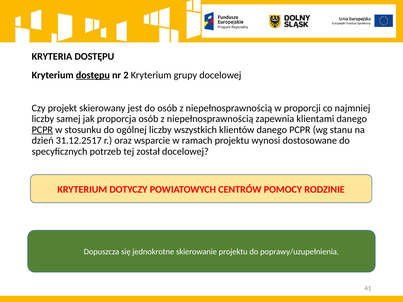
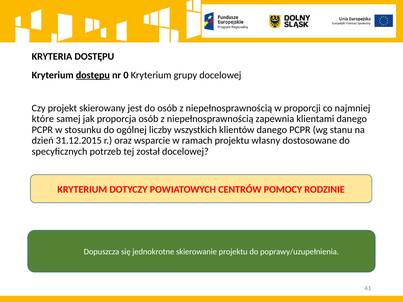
2: 2 -> 0
liczby at (43, 119): liczby -> które
PCPR at (42, 130) underline: present -> none
31.12.2517: 31.12.2517 -> 31.12.2015
wynosi: wynosi -> własny
